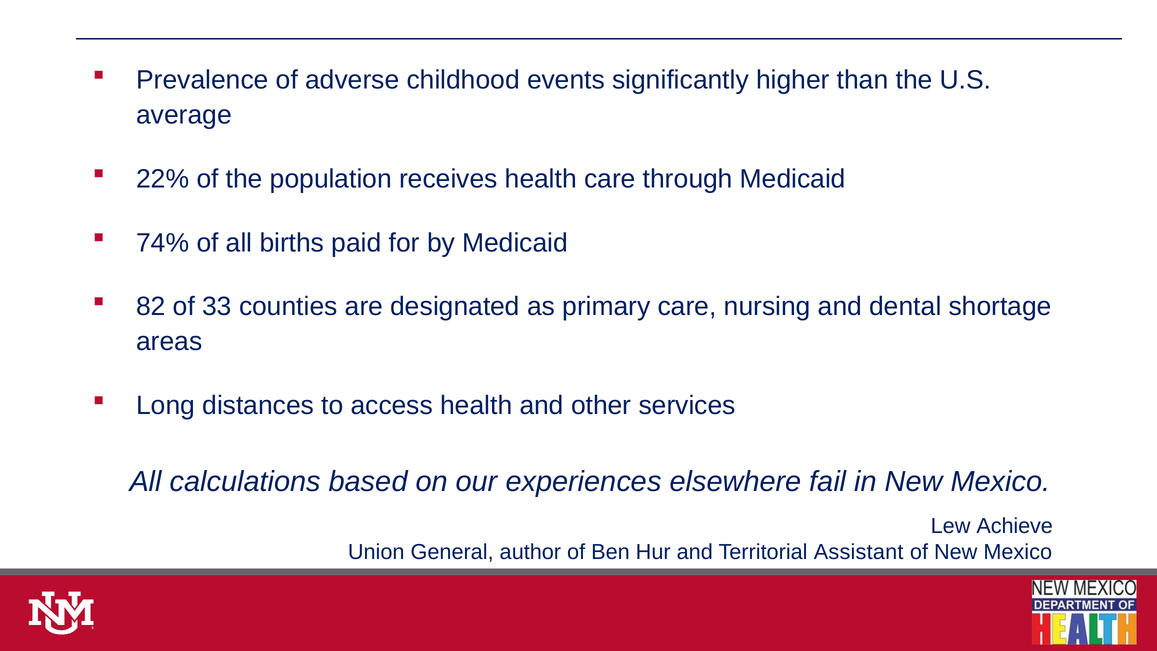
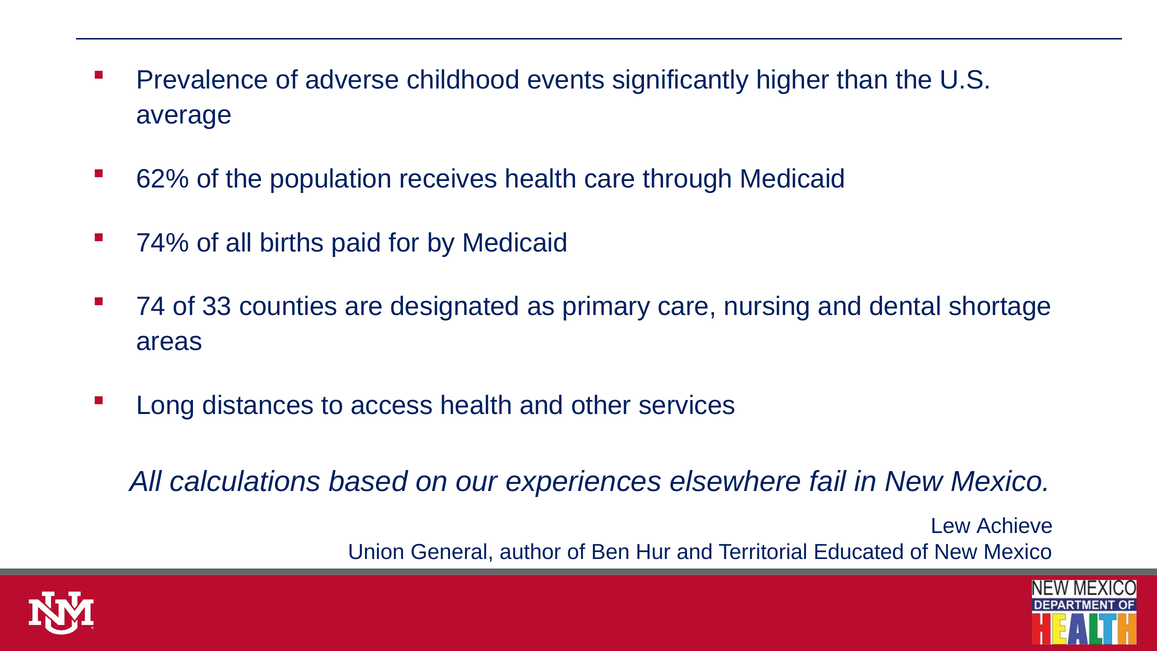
22%: 22% -> 62%
82: 82 -> 74
Assistant: Assistant -> Educated
